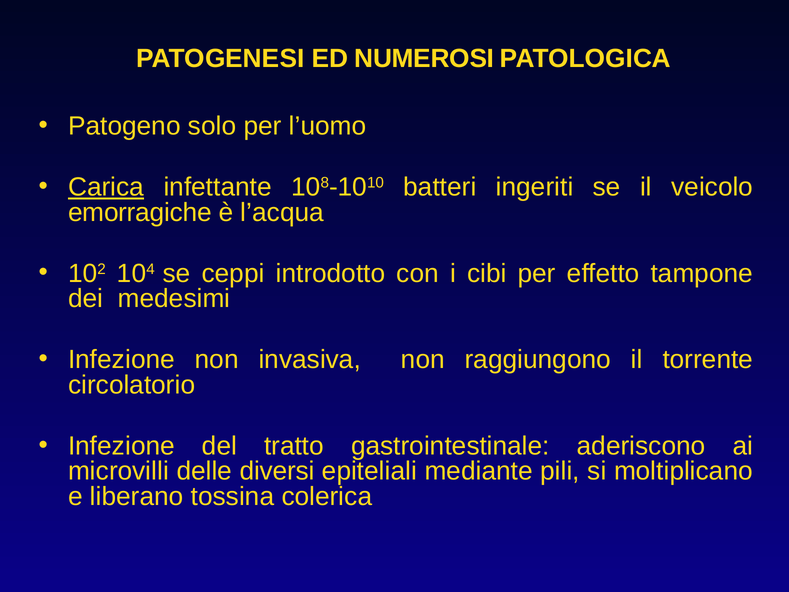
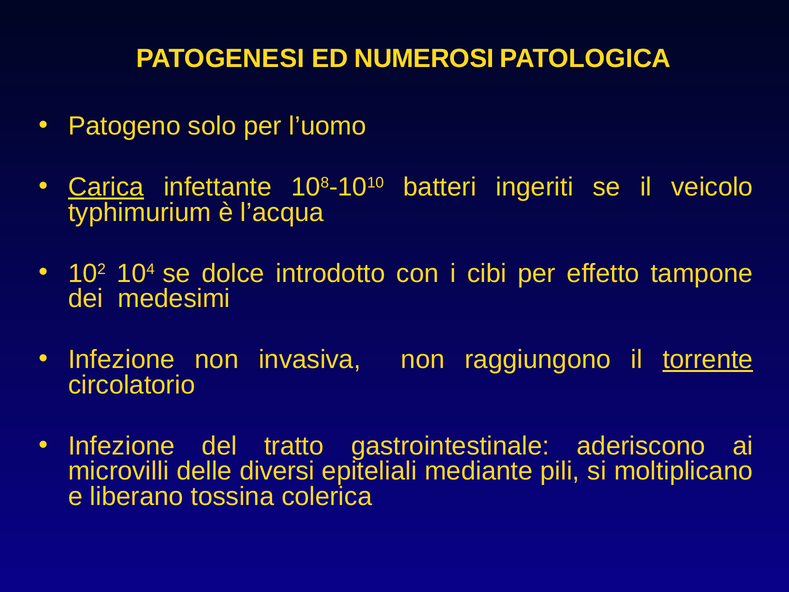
emorragiche: emorragiche -> typhimurium
ceppi: ceppi -> dolce
torrente underline: none -> present
